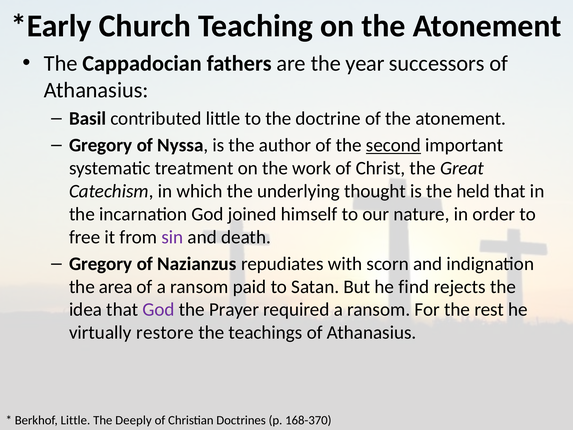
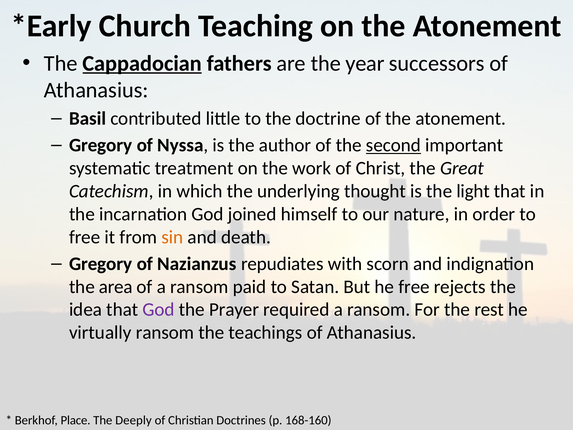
Cappadocian underline: none -> present
held: held -> light
sin colour: purple -> orange
he find: find -> free
virtually restore: restore -> ransom
Berkhof Little: Little -> Place
168-370: 168-370 -> 168-160
